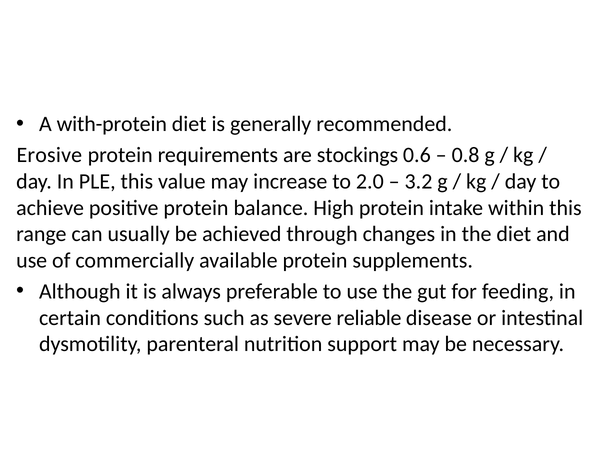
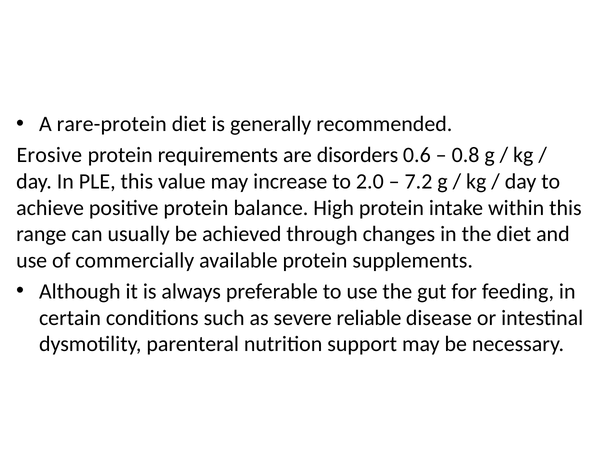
with-protein: with-protein -> rare-protein
stockings: stockings -> disorders
3.2: 3.2 -> 7.2
